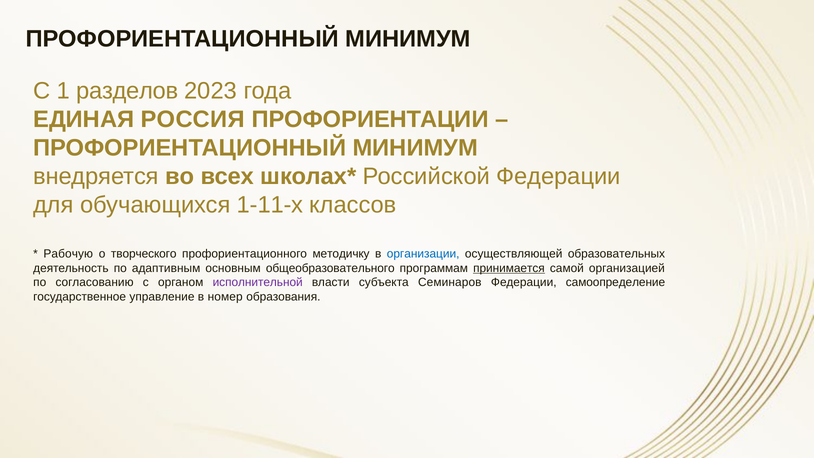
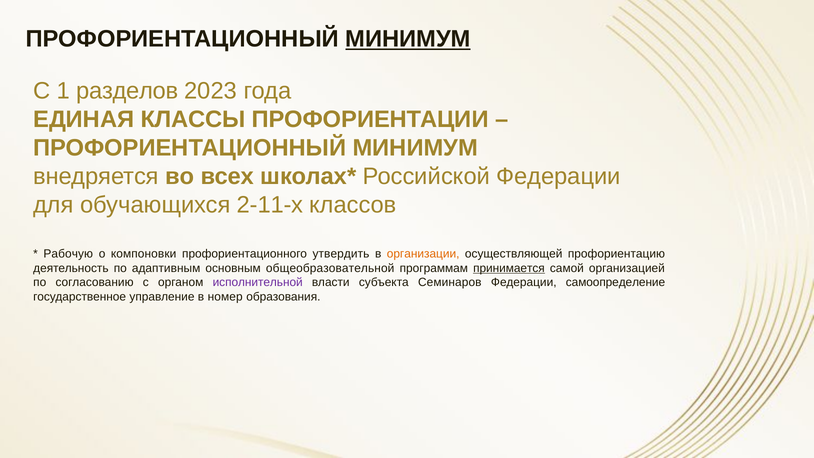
МИНИМУМ at (408, 39) underline: none -> present
РОССИЯ: РОССИЯ -> КЛАССЫ
1-11-х: 1-11-х -> 2-11-х
творческого: творческого -> компоновки
методичку: методичку -> утвердить
организации colour: blue -> orange
образовательных: образовательных -> профориентацию
общеобразовательного: общеобразовательного -> общеобразовательной
